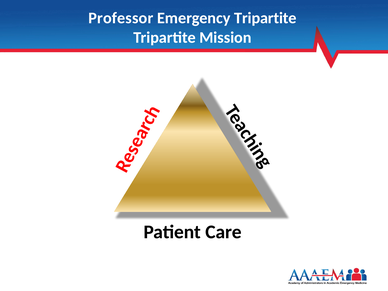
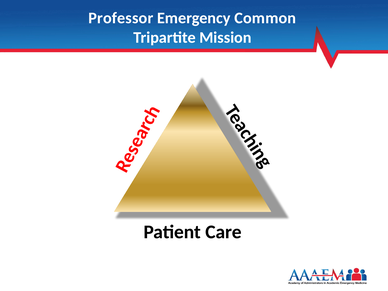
Emergency Tripartite: Tripartite -> Common
